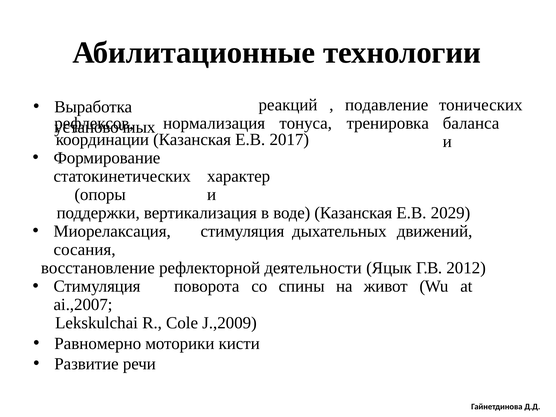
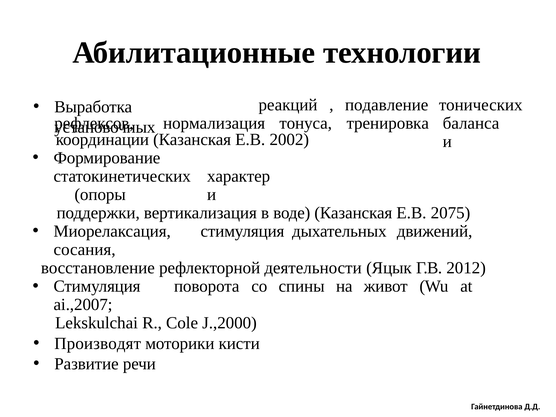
2017: 2017 -> 2002
2029: 2029 -> 2075
J.,2009: J.,2009 -> J.,2000
Равномерно: Равномерно -> Производят
